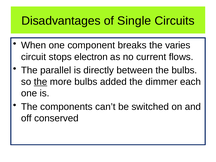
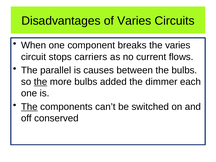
of Single: Single -> Varies
electron: electron -> carriers
directly: directly -> causes
The at (29, 107) underline: none -> present
